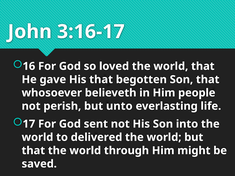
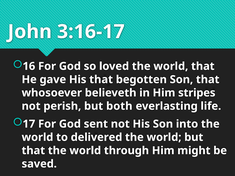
people: people -> stripes
unto: unto -> both
